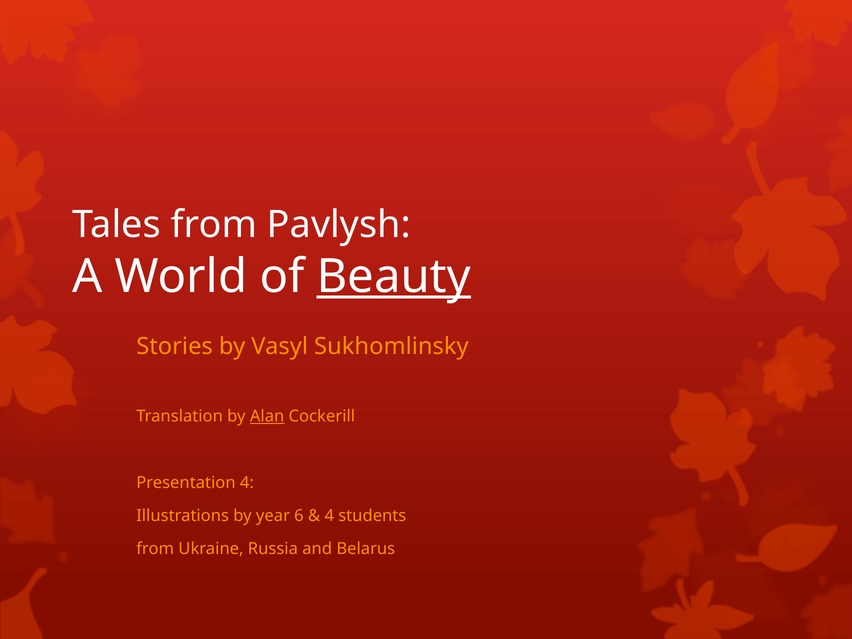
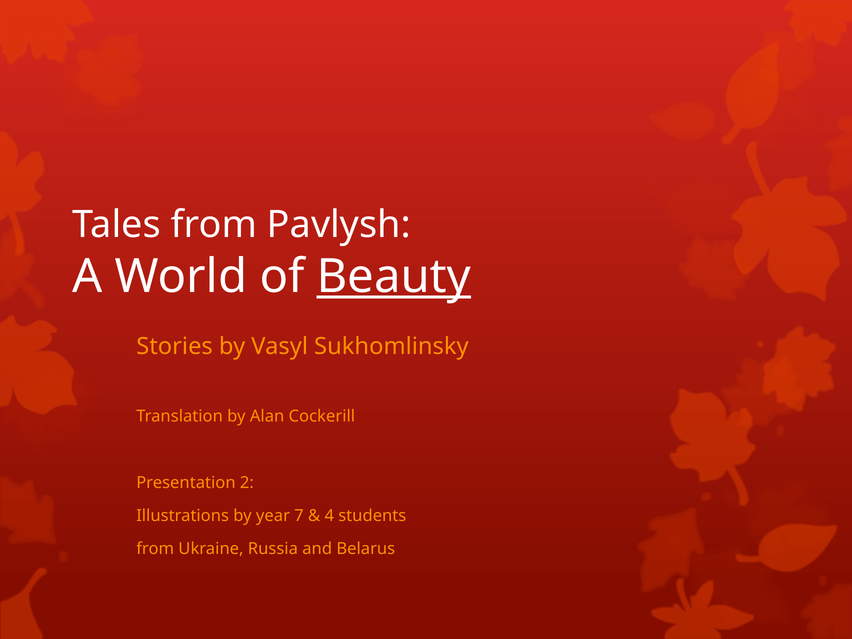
Alan underline: present -> none
Presentation 4: 4 -> 2
6: 6 -> 7
